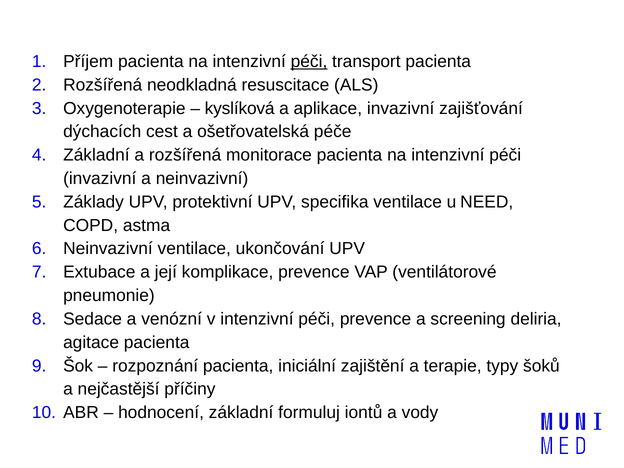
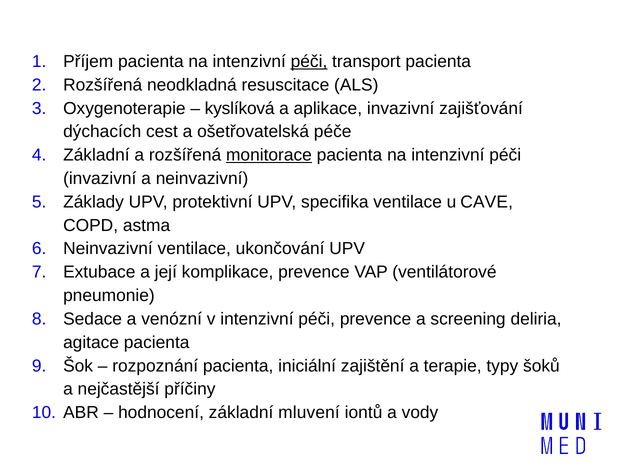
monitorace underline: none -> present
NEED: NEED -> CAVE
formuluj: formuluj -> mluvení
